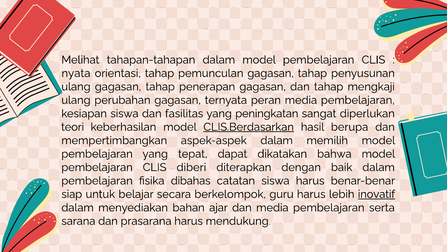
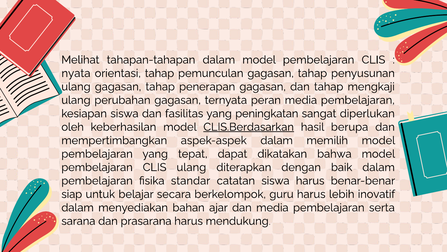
teori: teori -> oleh
CLIS diberi: diberi -> ulang
dibahas: dibahas -> standar
inovatif underline: present -> none
